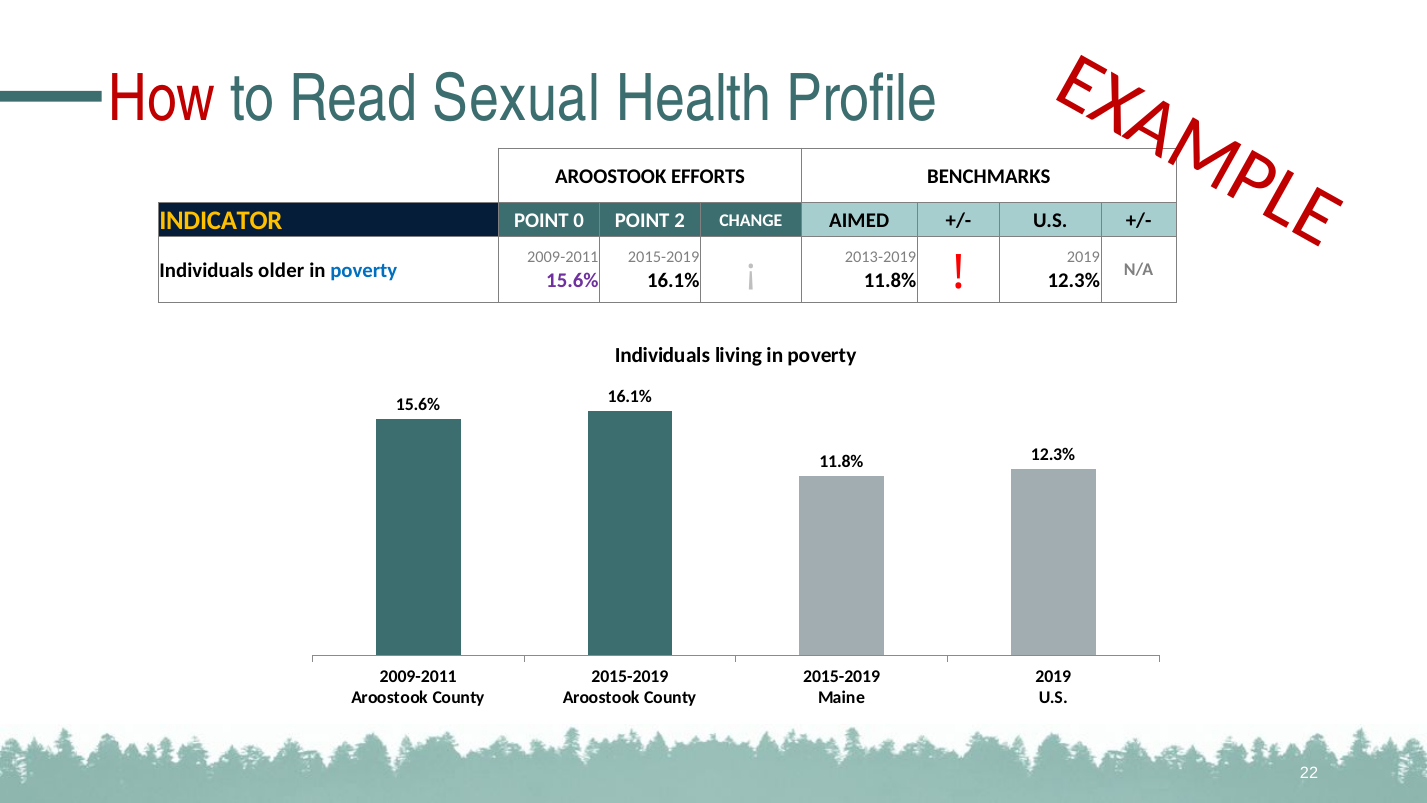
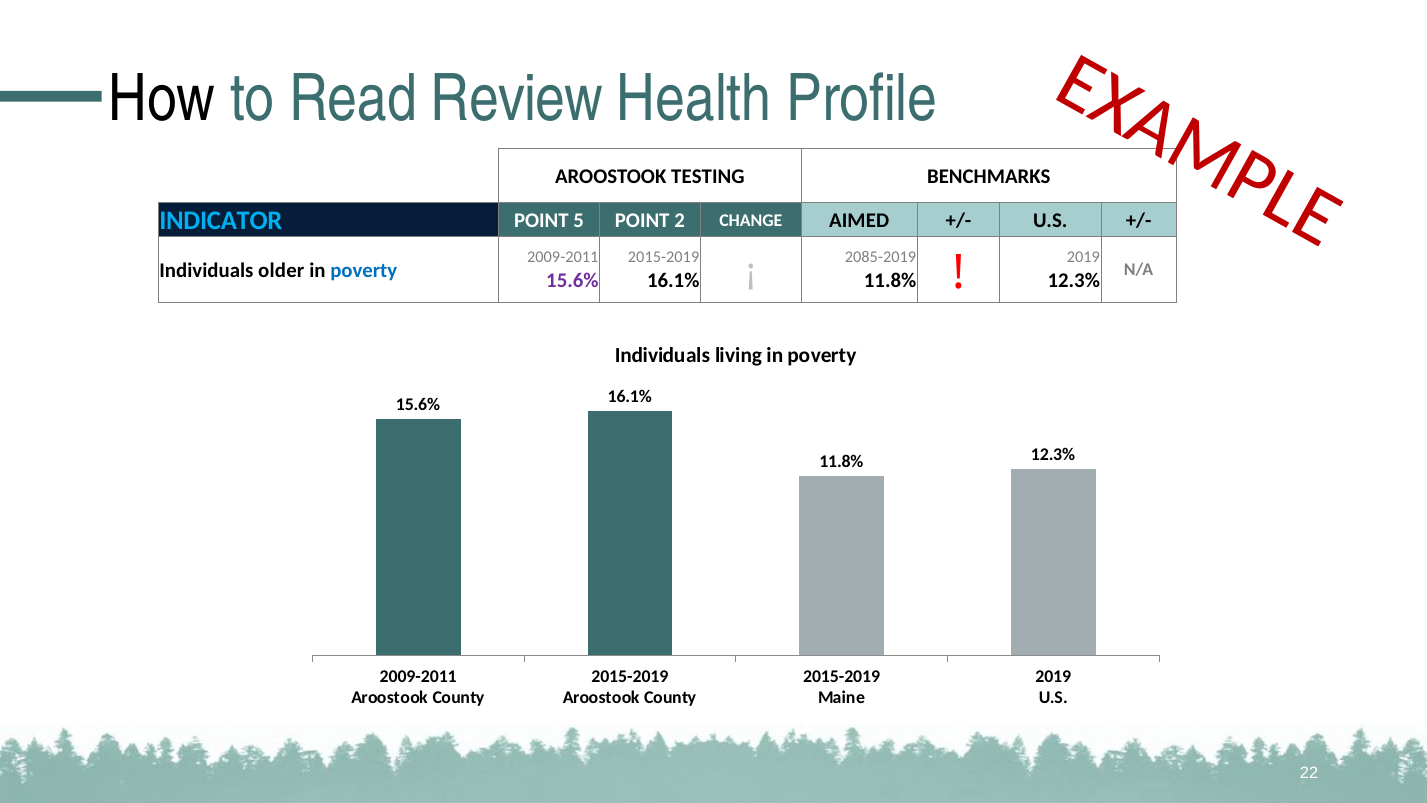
How colour: red -> black
Sexual: Sexual -> Review
EFFORTS: EFFORTS -> TESTING
INDICATOR colour: yellow -> light blue
0: 0 -> 5
2013-2019: 2013-2019 -> 2085-2019
